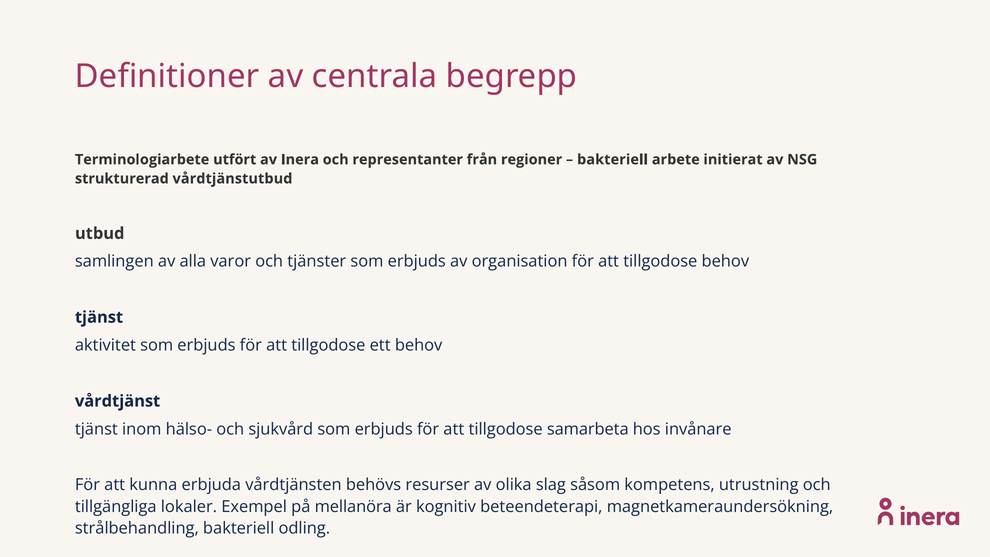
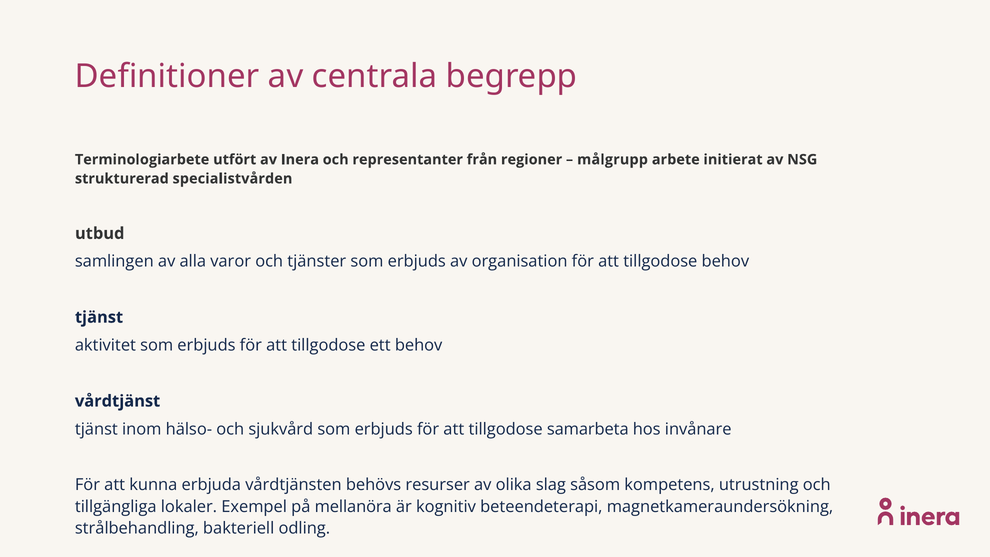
bakteriell at (613, 160): bakteriell -> målgrupp
vårdtjänstutbud: vårdtjänstutbud -> specialistvården
